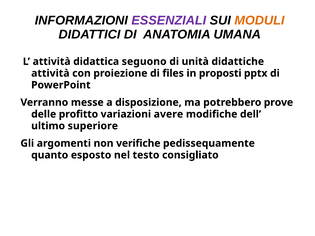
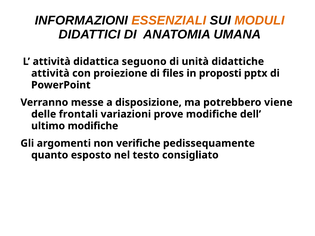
ESSENZIALI colour: purple -> orange
prove: prove -> viene
profitto: profitto -> frontali
avere: avere -> prove
ultimo superiore: superiore -> modifiche
